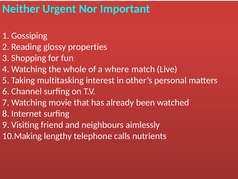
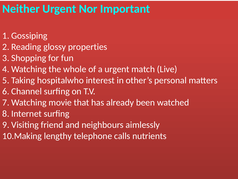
a where: where -> urgent
multitasking: multitasking -> hospitalwho
